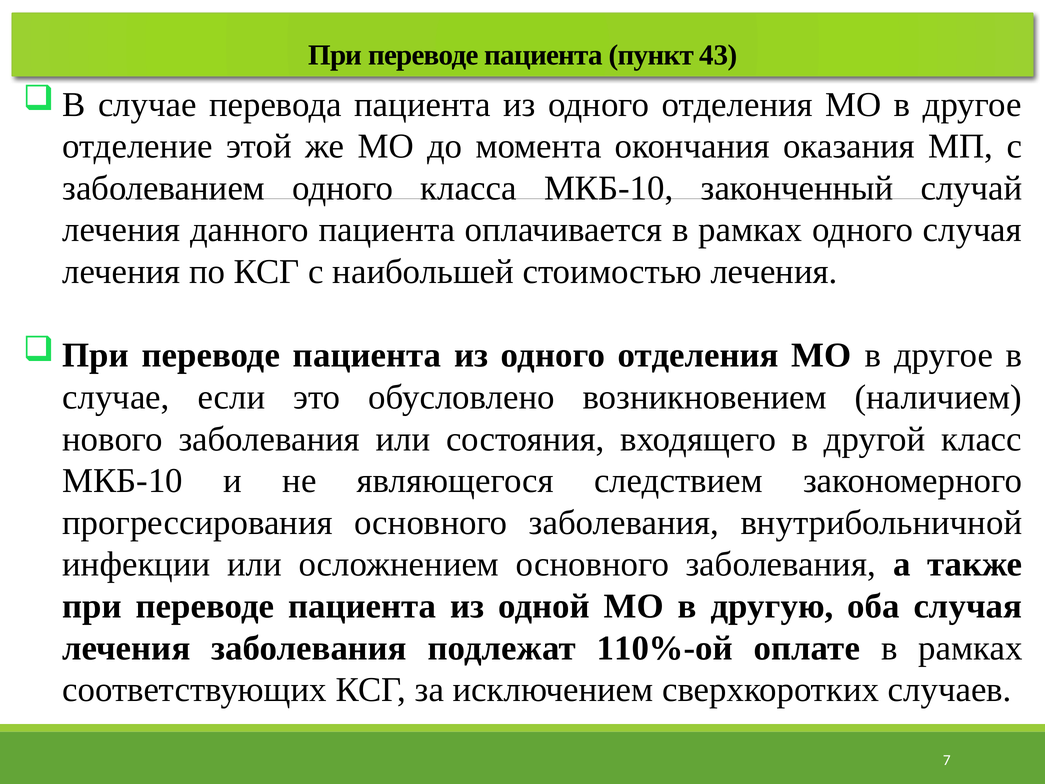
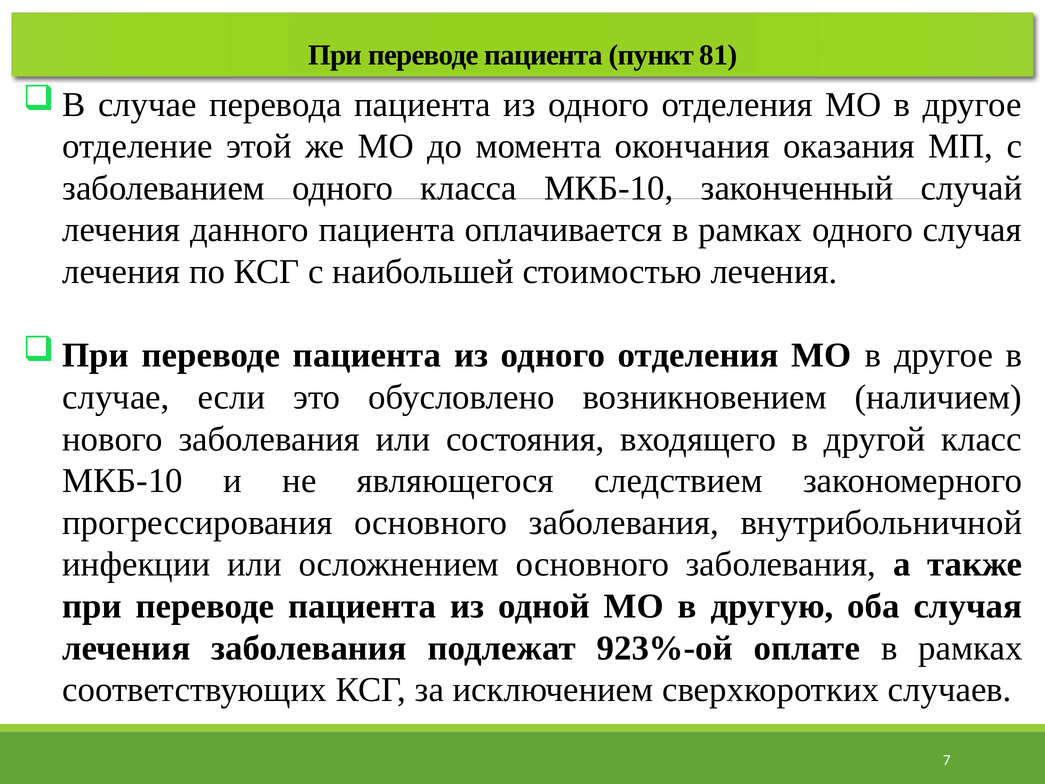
43: 43 -> 81
110%-ой: 110%-ой -> 923%-ой
